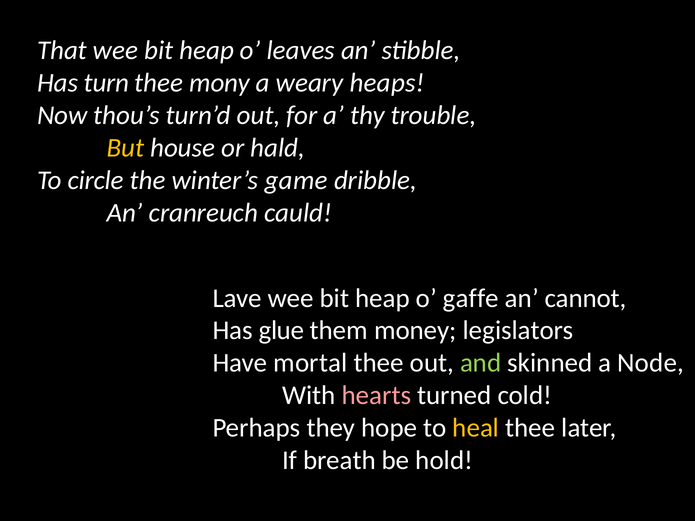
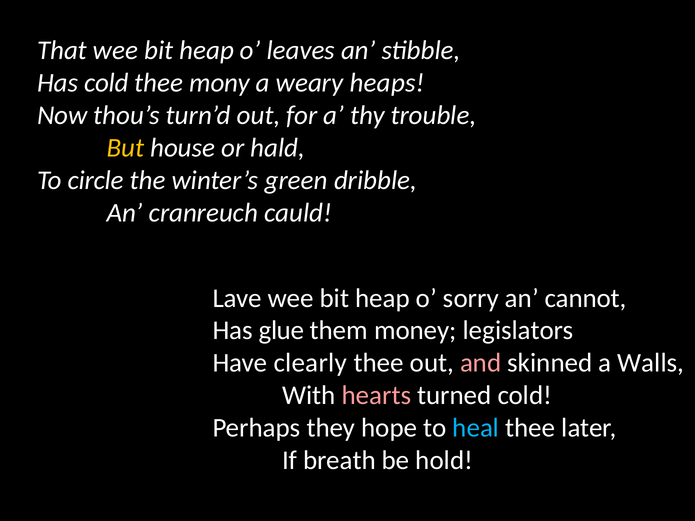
Has turn: turn -> cold
game: game -> green
gaffe: gaffe -> sorry
mortal: mortal -> clearly
and colour: light green -> pink
Node: Node -> Walls
heal colour: yellow -> light blue
